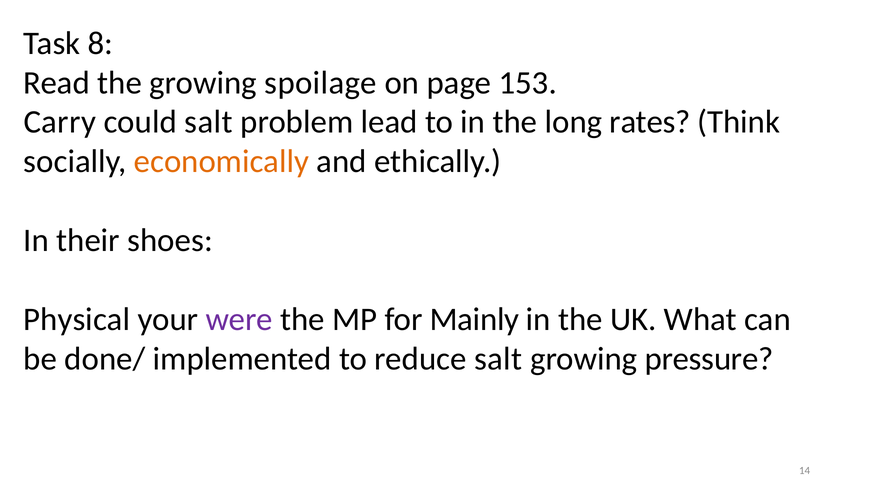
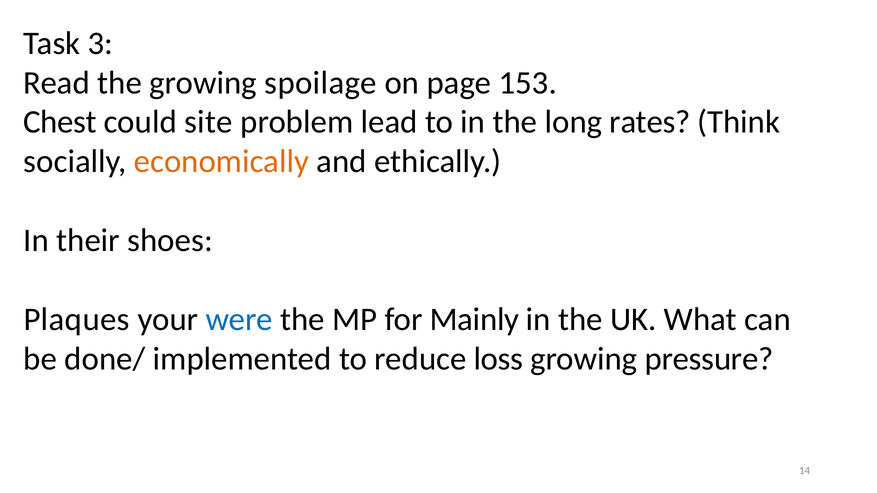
8: 8 -> 3
Carry: Carry -> Chest
could salt: salt -> site
Physical: Physical -> Plaques
were colour: purple -> blue
reduce salt: salt -> loss
